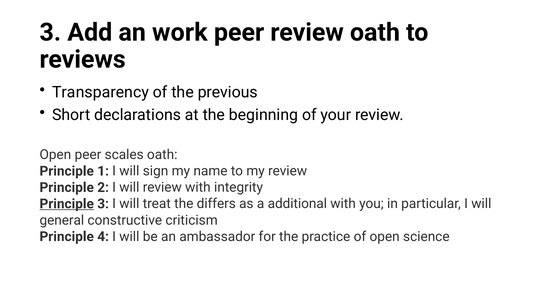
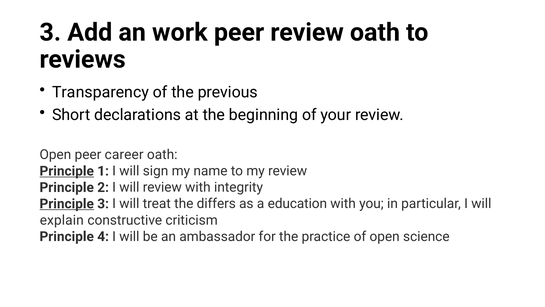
scales: scales -> career
Principle at (67, 171) underline: none -> present
additional: additional -> education
general: general -> explain
